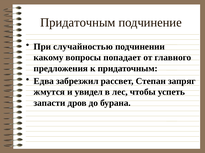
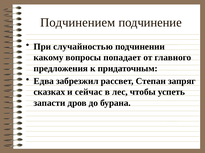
Придаточным at (78, 23): Придаточным -> Подчинением
жмутся: жмутся -> сказках
увидел: увидел -> сейчас
